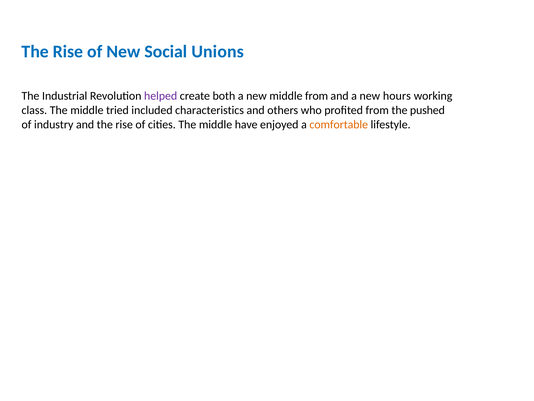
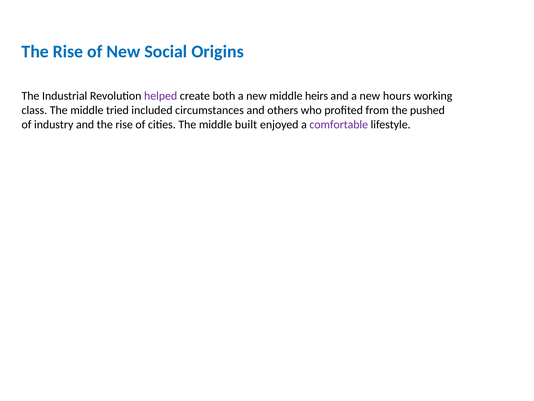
Unions: Unions -> Origins
middle from: from -> heirs
characteristics: characteristics -> circumstances
have: have -> built
comfortable colour: orange -> purple
